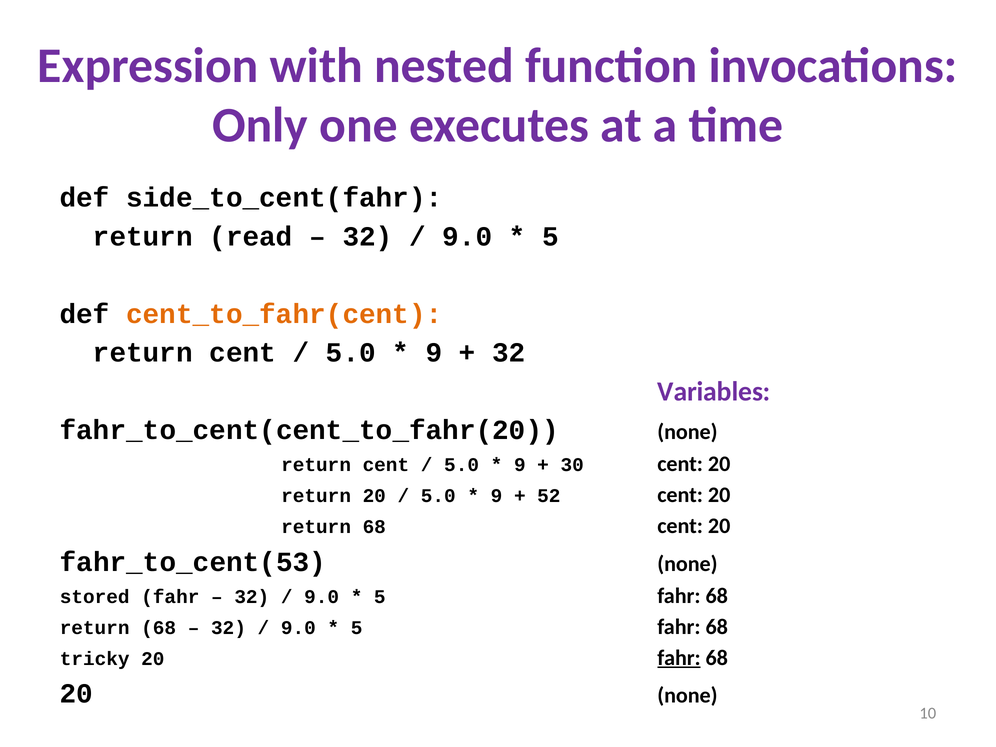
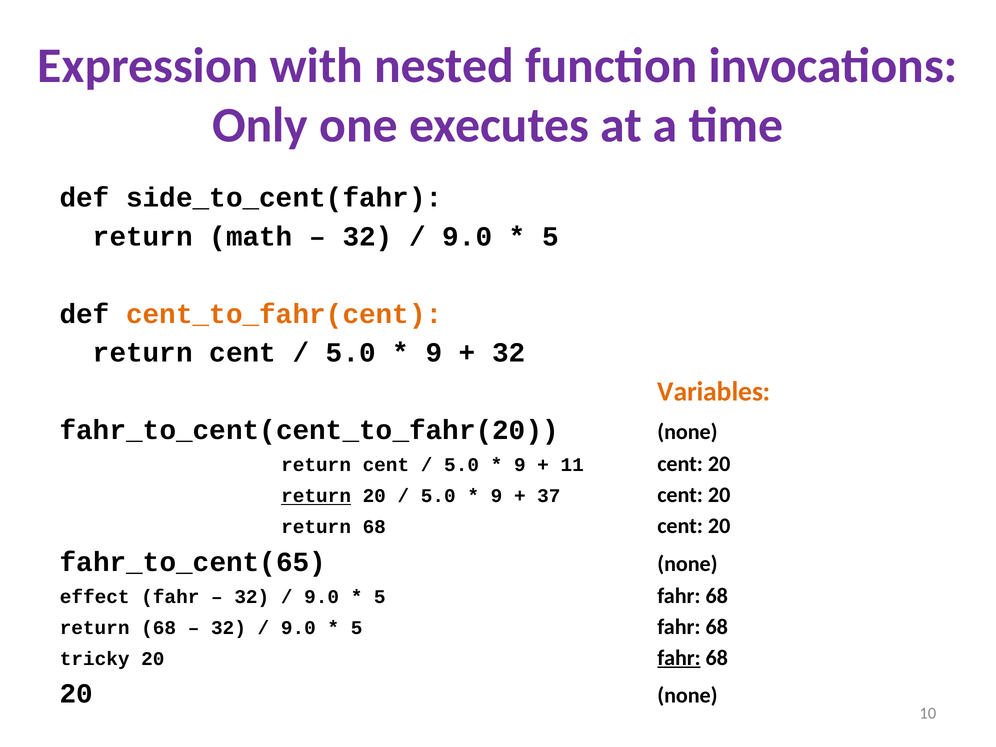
read: read -> math
Variables colour: purple -> orange
30: 30 -> 11
return at (316, 496) underline: none -> present
52: 52 -> 37
fahr_to_cent(53: fahr_to_cent(53 -> fahr_to_cent(65
stored: stored -> effect
